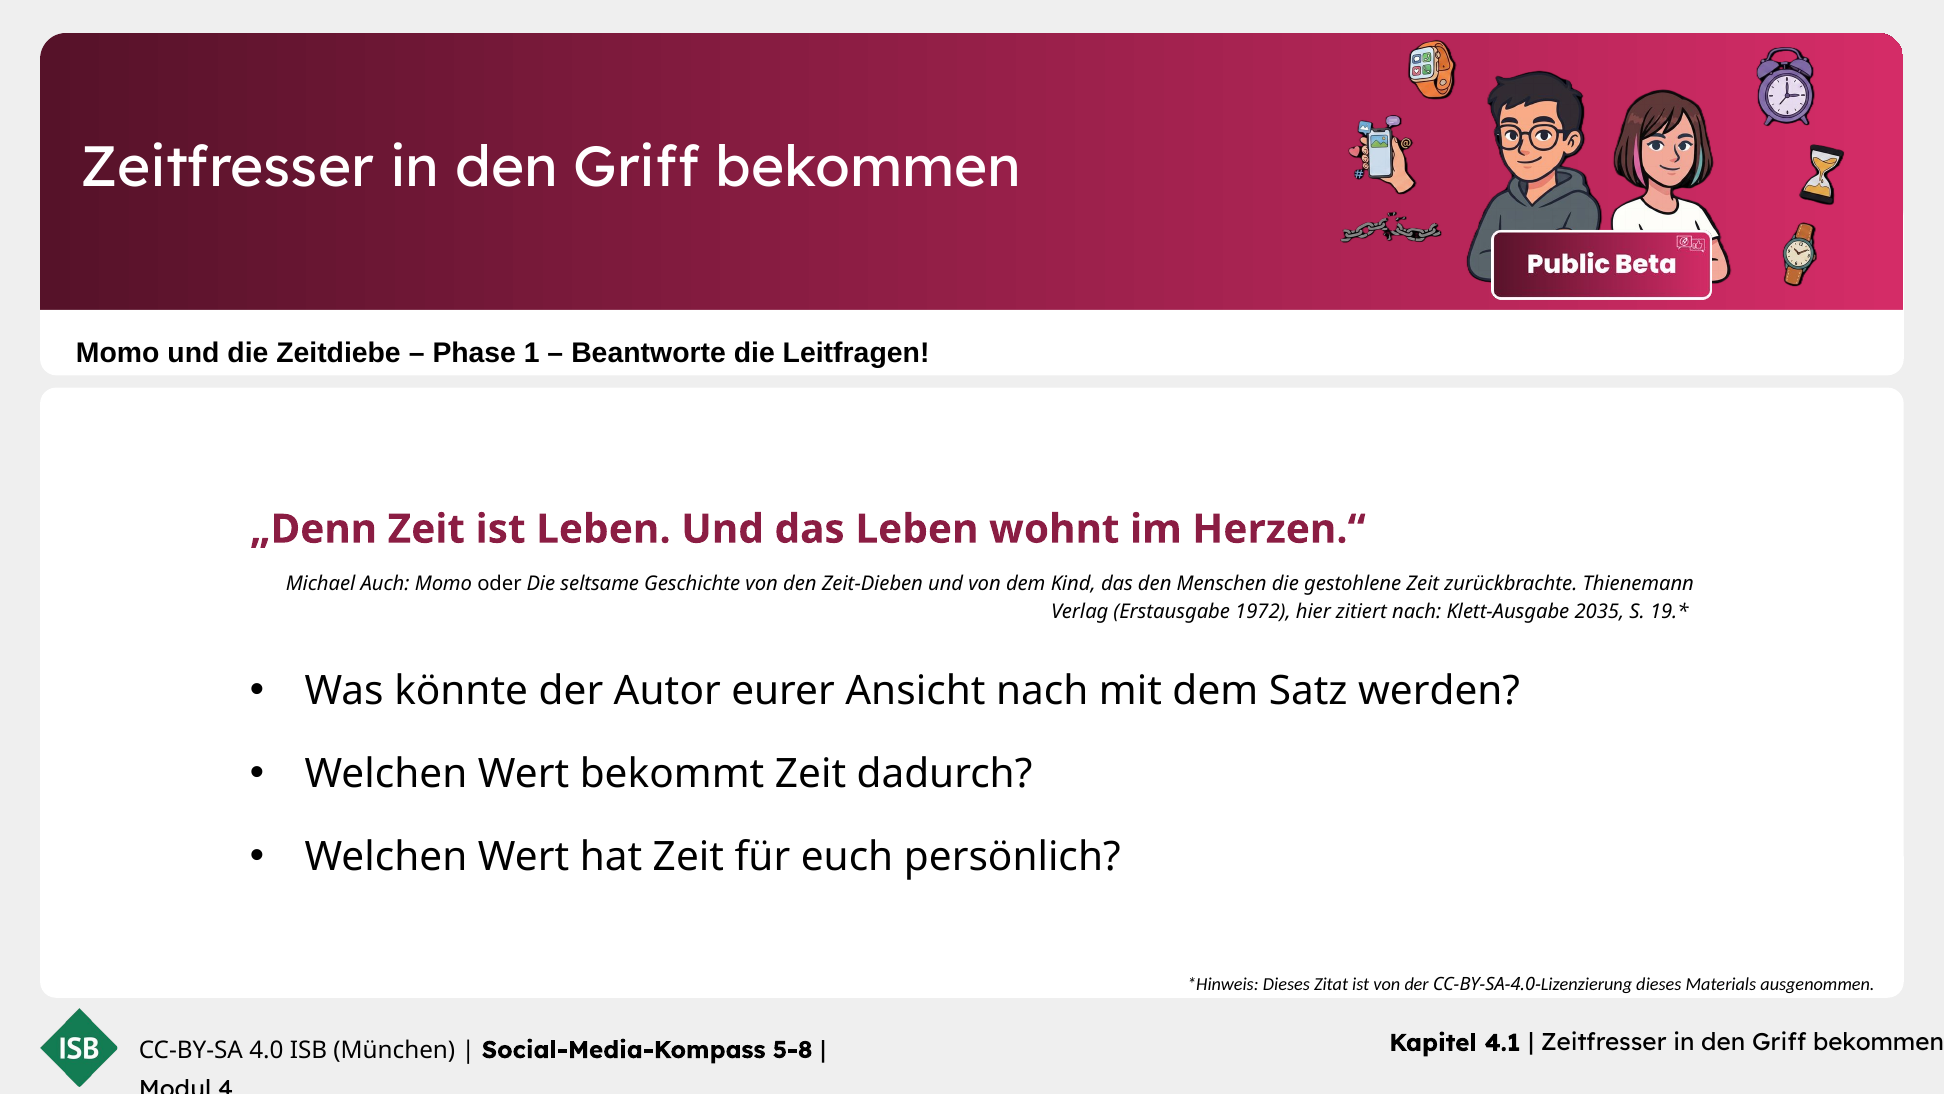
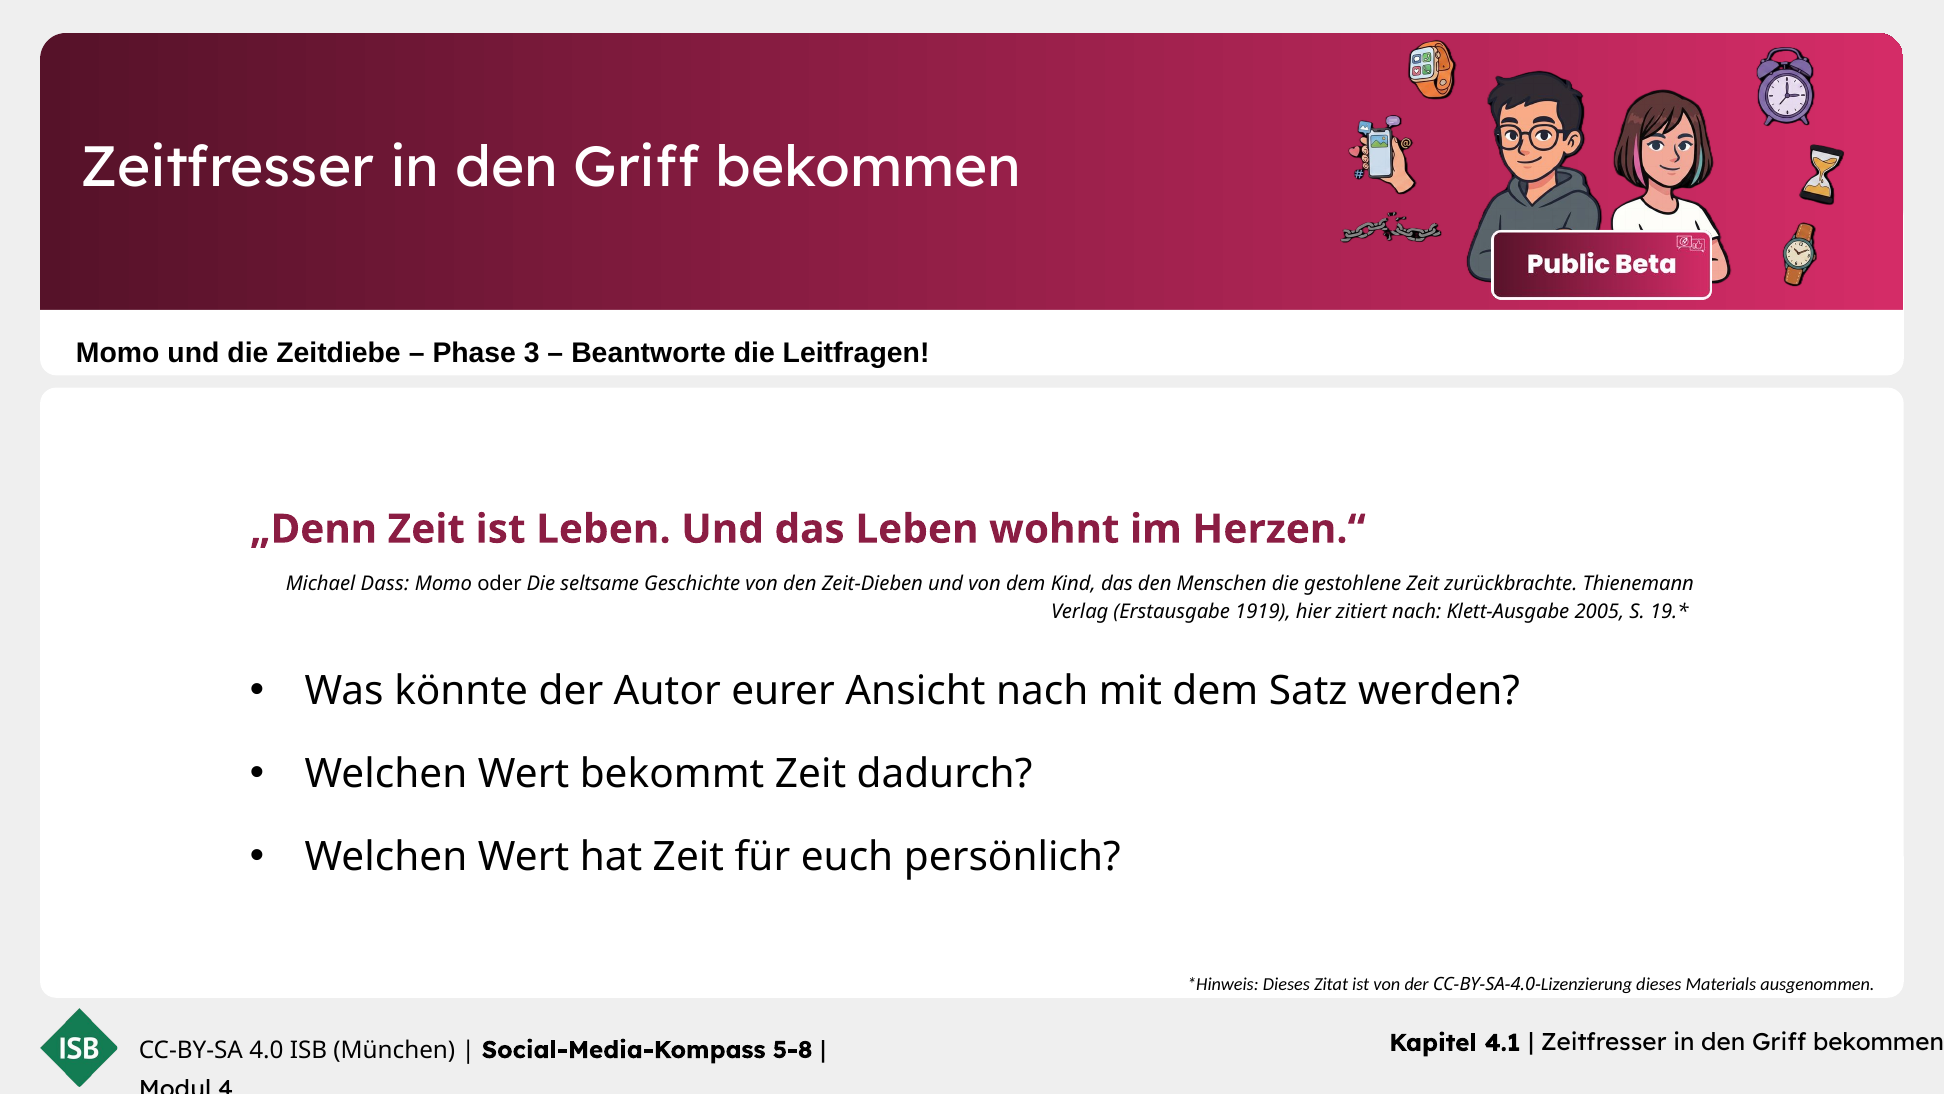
1: 1 -> 3
Auch: Auch -> Dass
1972: 1972 -> 1919
2035: 2035 -> 2005
